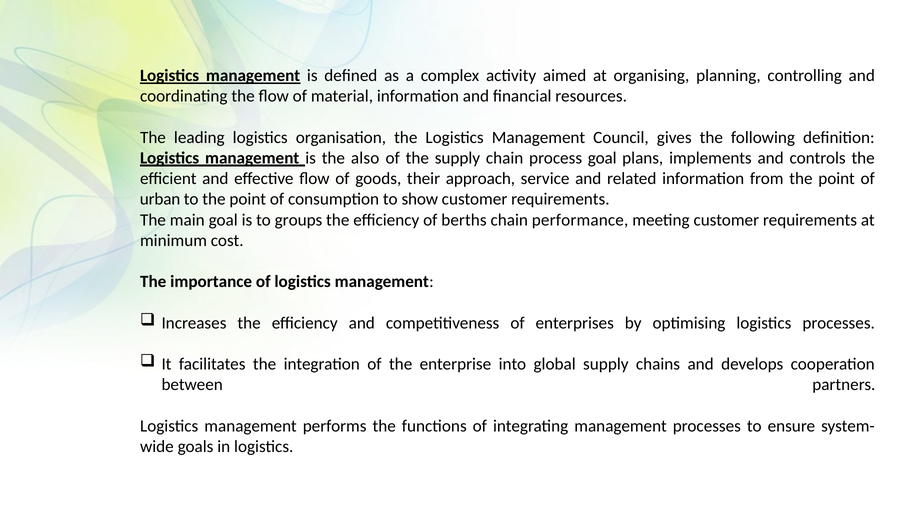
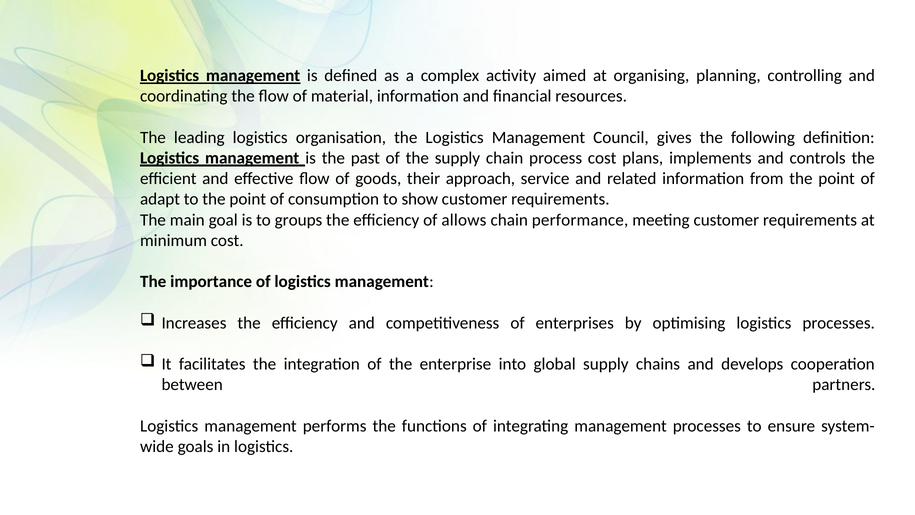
also: also -> past
process goal: goal -> cost
urban: urban -> adapt
berths: berths -> allows
